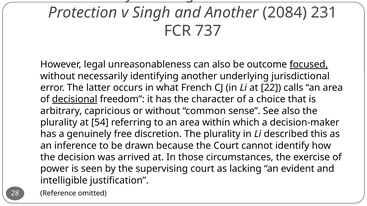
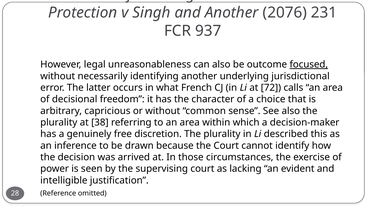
2084: 2084 -> 2076
737: 737 -> 937
22: 22 -> 72
decisional underline: present -> none
54: 54 -> 38
